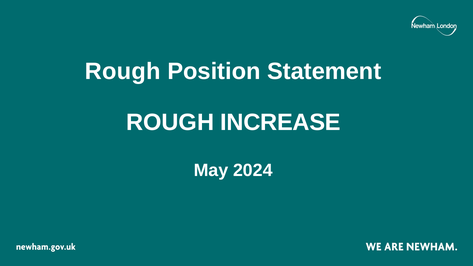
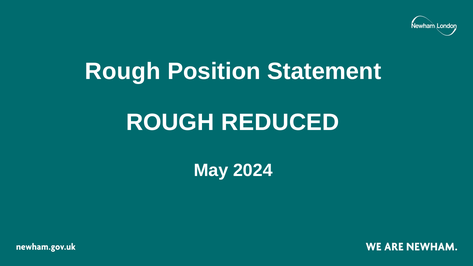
INCREASE: INCREASE -> REDUCED
